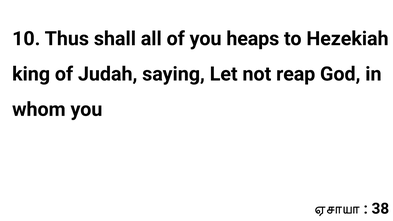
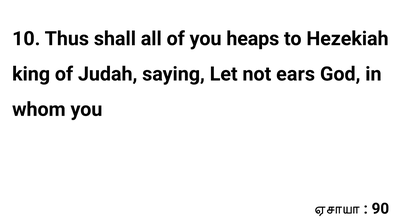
reap: reap -> ears
38: 38 -> 90
